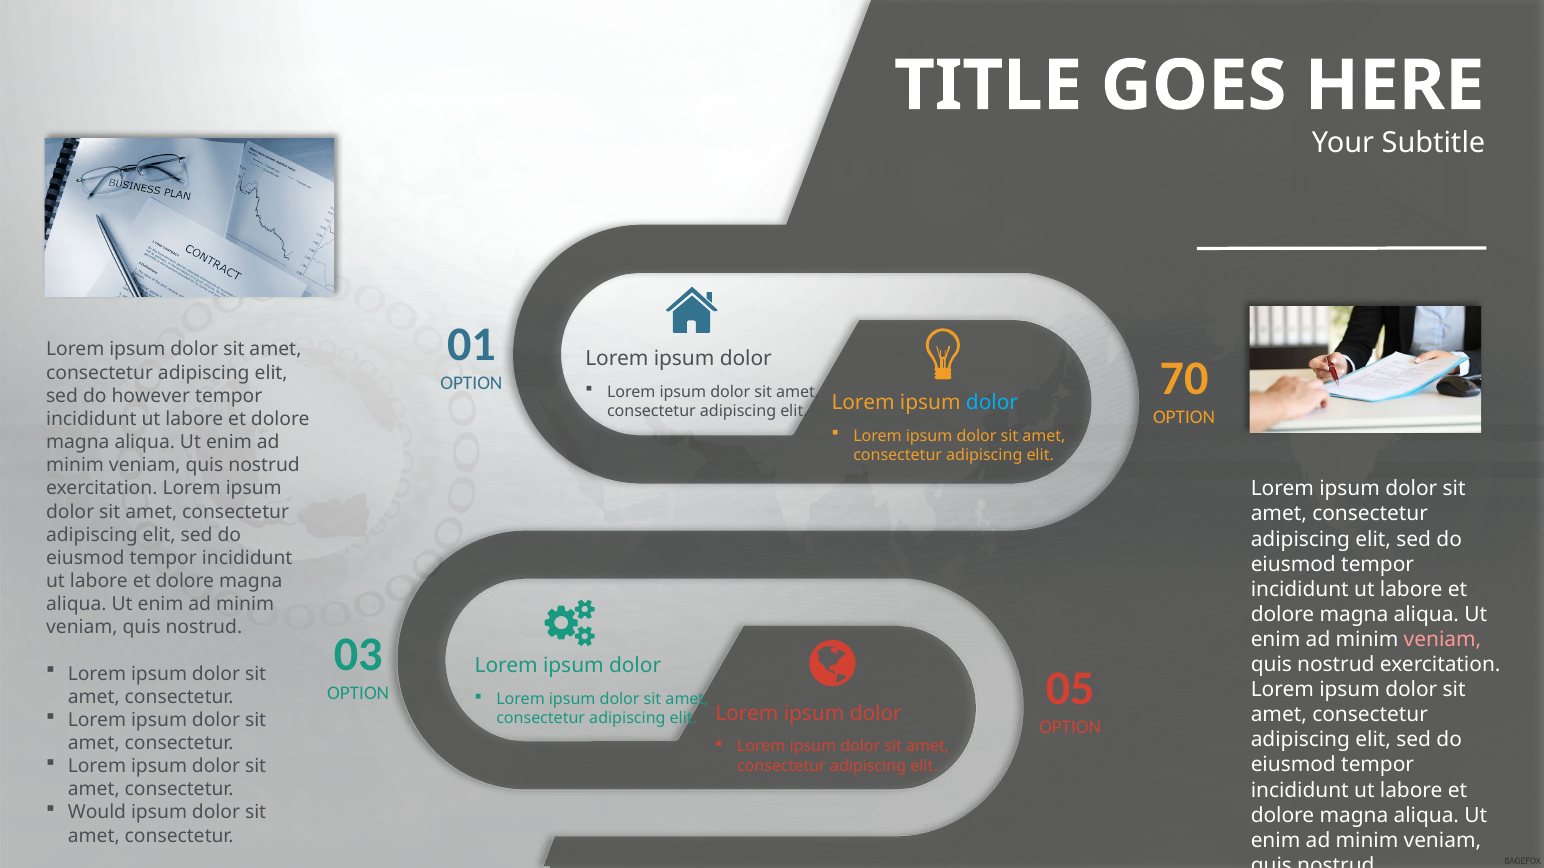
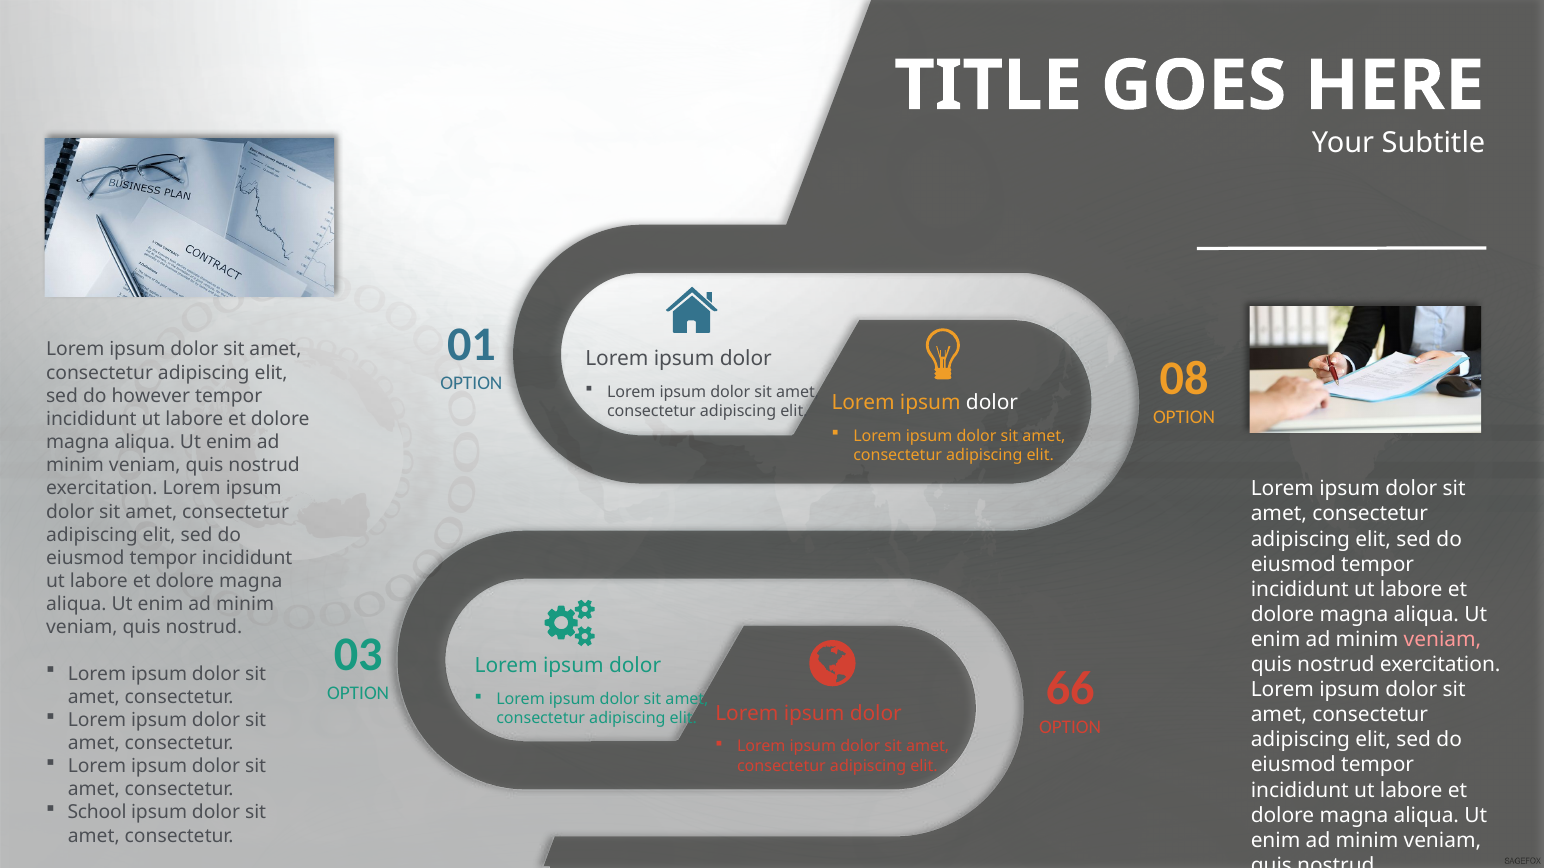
70: 70 -> 08
dolor at (992, 403) colour: light blue -> white
05: 05 -> 66
Would: Would -> School
